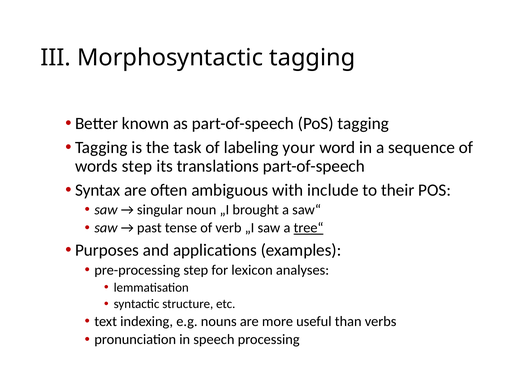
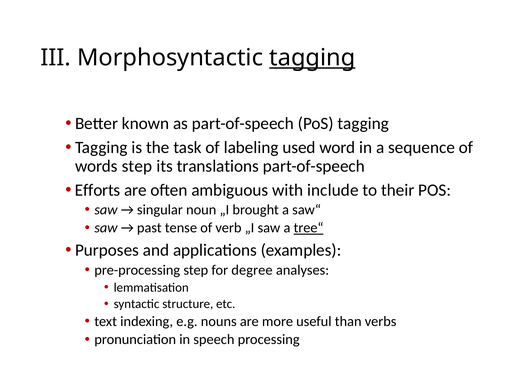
tagging at (312, 58) underline: none -> present
your: your -> used
Syntax: Syntax -> Efforts
lexicon: lexicon -> degree
